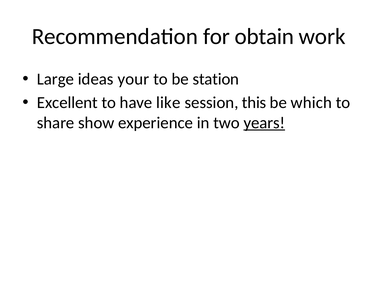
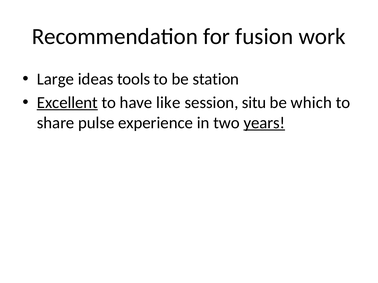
obtain: obtain -> fusion
your: your -> tools
Excellent underline: none -> present
this: this -> situ
show: show -> pulse
